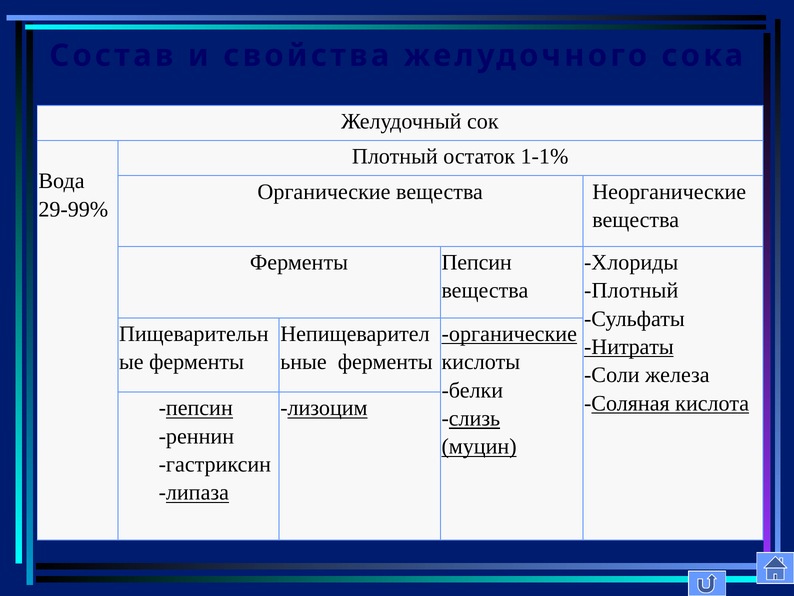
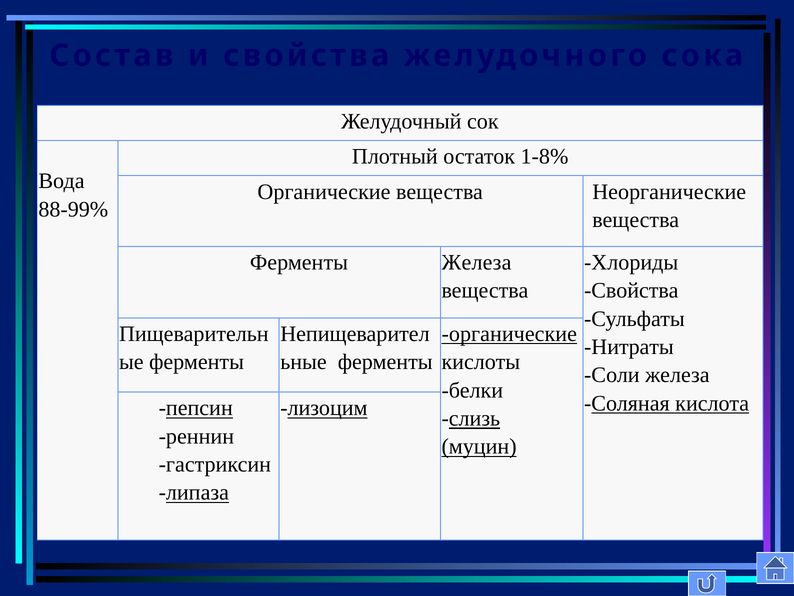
1-1%: 1-1% -> 1-8%
29-99%: 29-99% -> 88-99%
Ферменты Пепсин: Пепсин -> Железа
Плотный at (631, 290): Плотный -> Свойства
Нитраты underline: present -> none
